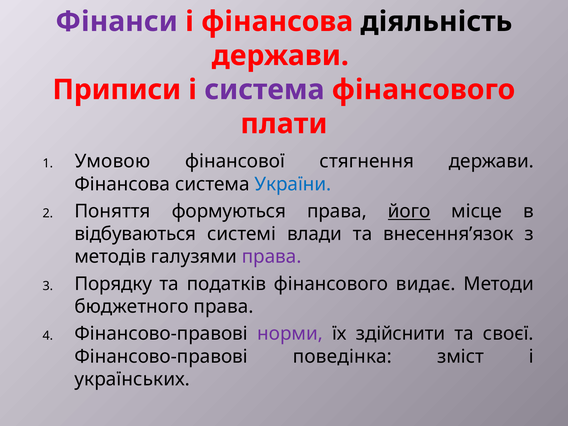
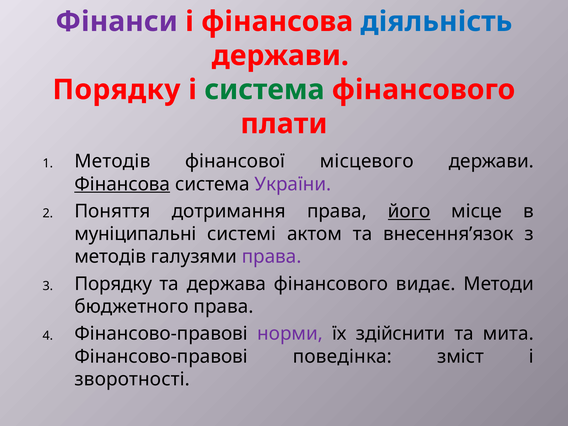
діяльність colour: black -> blue
Приписи at (117, 90): Приписи -> Порядку
система at (264, 90) colour: purple -> green
Умовою at (112, 161): Умовою -> Методів
стягнення: стягнення -> місцевого
Фінансова at (122, 184) underline: none -> present
України colour: blue -> purple
формуються: формуються -> дотримання
відбуваються: відбуваються -> муніципальні
влади: влади -> актом
податків: податків -> держава
своєї: своєї -> мита
українських: українських -> зворотності
